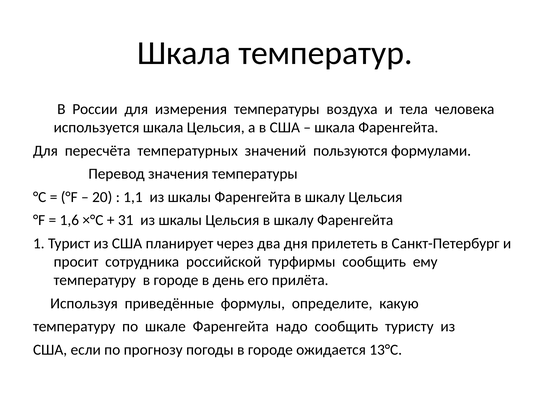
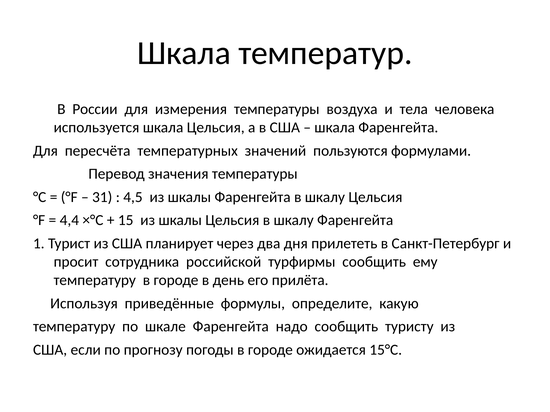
20: 20 -> 31
1,1: 1,1 -> 4,5
1,6: 1,6 -> 4,4
31: 31 -> 15
13°C: 13°C -> 15°C
